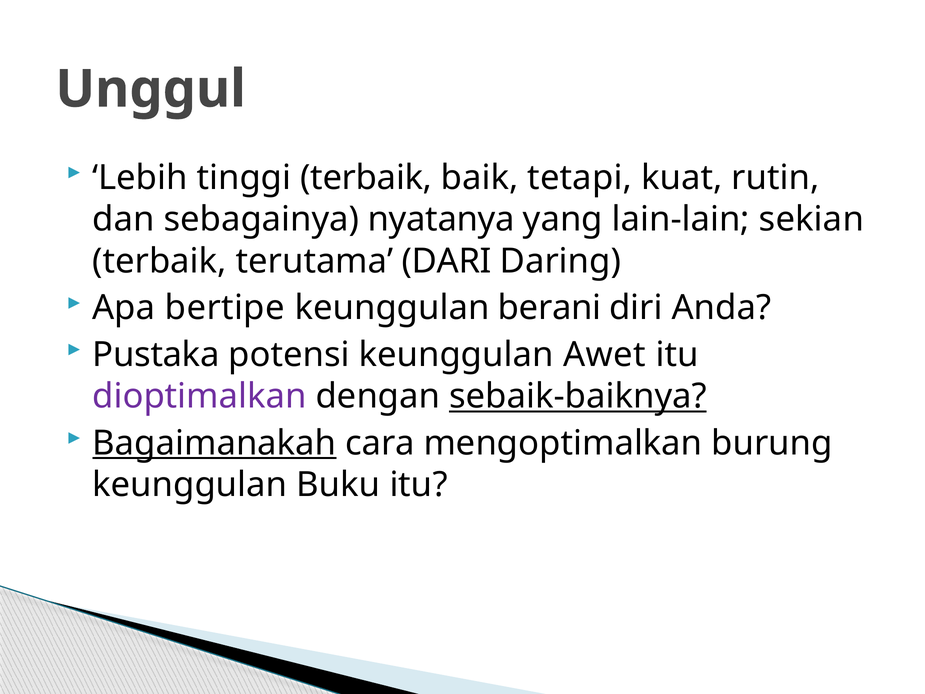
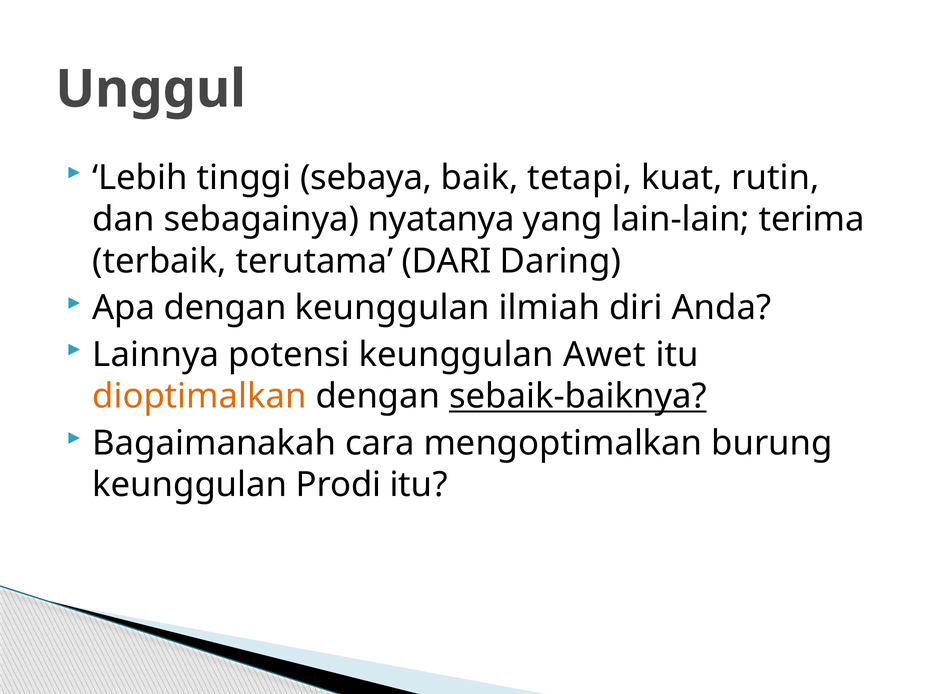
tinggi terbaik: terbaik -> sebaya
sekian: sekian -> terima
Apa bertipe: bertipe -> dengan
berani: berani -> ilmiah
Pustaka: Pustaka -> Lainnya
dioptimalkan colour: purple -> orange
Bagaimanakah underline: present -> none
Buku: Buku -> Prodi
